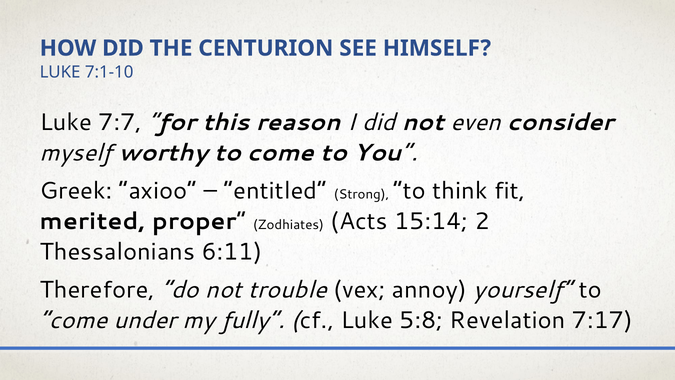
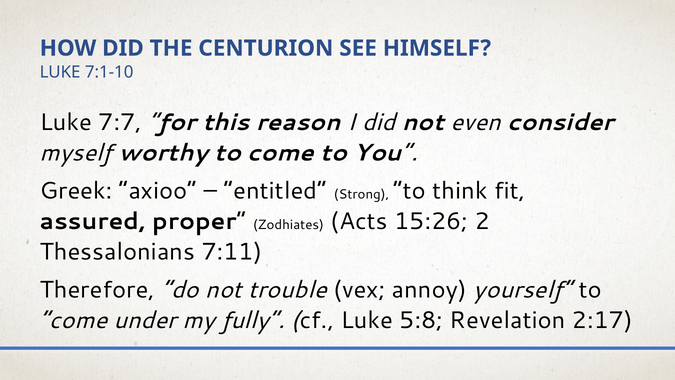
merited: merited -> assured
15:14: 15:14 -> 15:26
6:11: 6:11 -> 7:11
7:17: 7:17 -> 2:17
